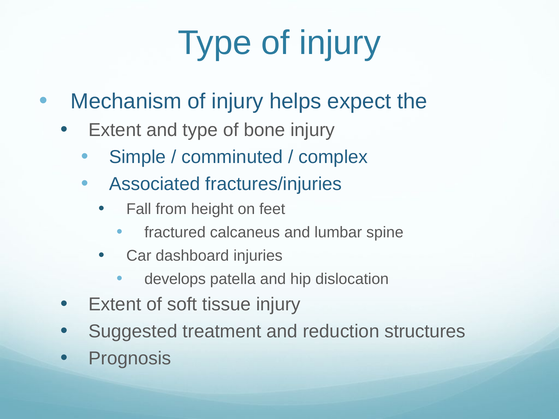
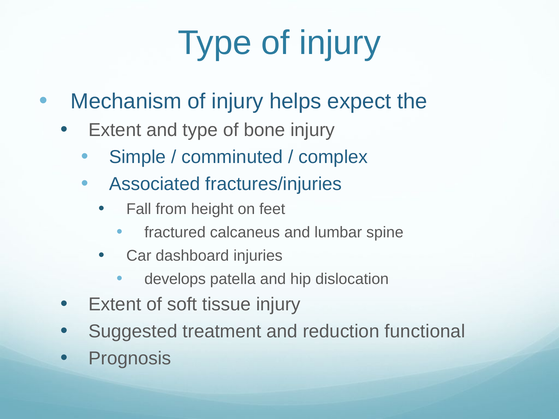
structures: structures -> functional
